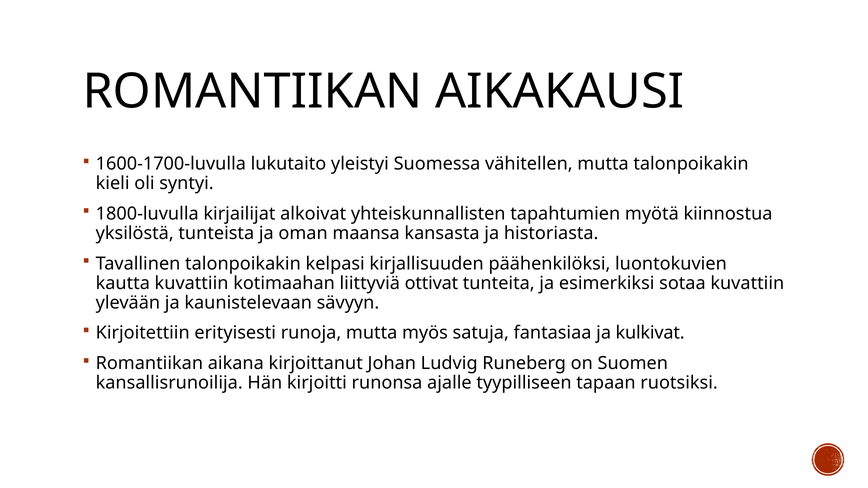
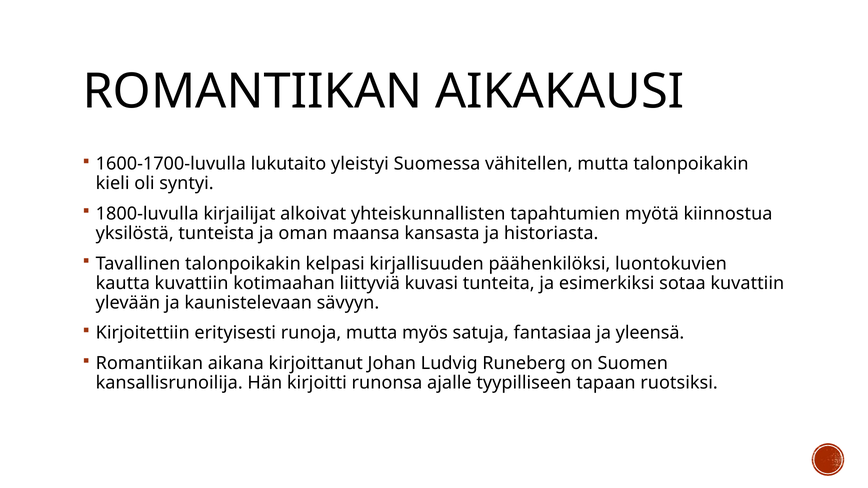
ottivat: ottivat -> kuvasi
kulkivat: kulkivat -> yleensä
